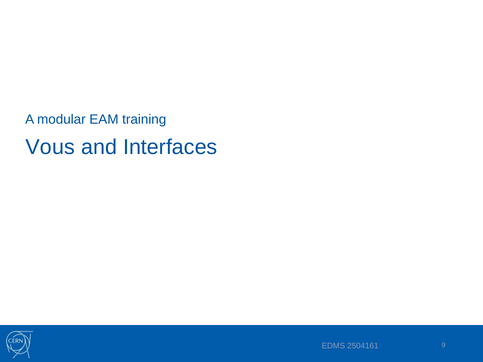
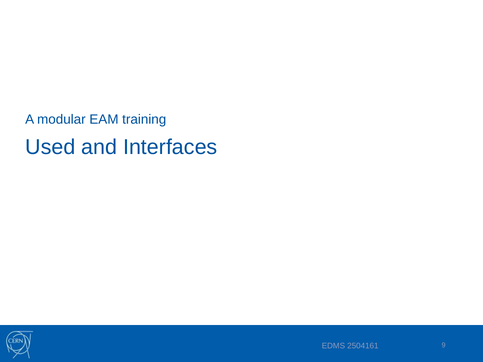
Vous: Vous -> Used
